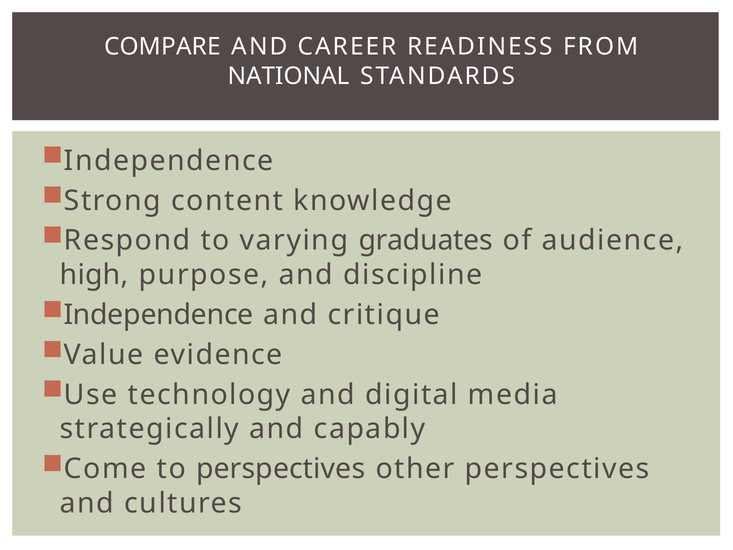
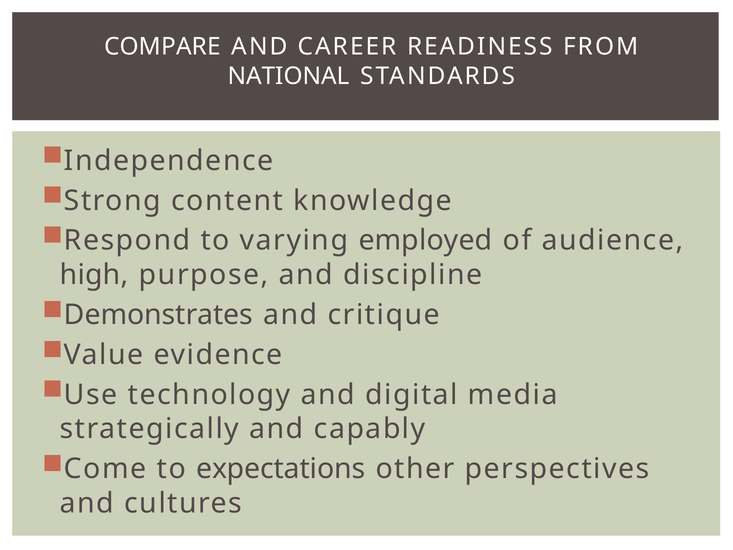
graduates: graduates -> employed
Independence at (159, 315): Independence -> Demonstrates
to perspectives: perspectives -> expectations
